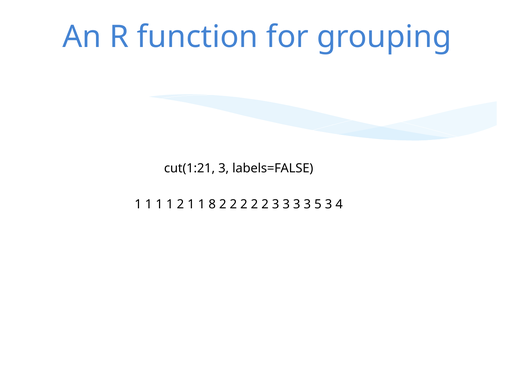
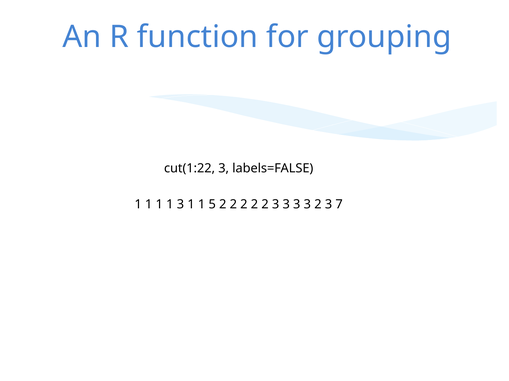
cut(1:21: cut(1:21 -> cut(1:22
1 2: 2 -> 3
8: 8 -> 5
3 5: 5 -> 2
4: 4 -> 7
